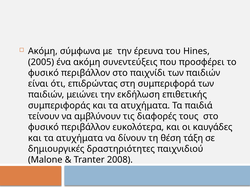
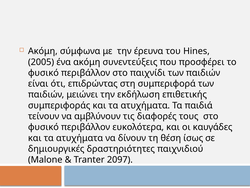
τάξη: τάξη -> ίσως
2008: 2008 -> 2097
